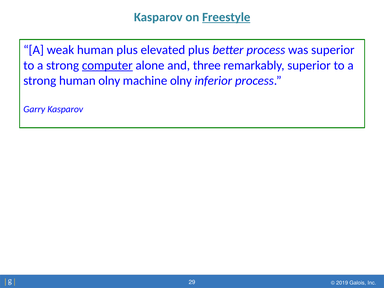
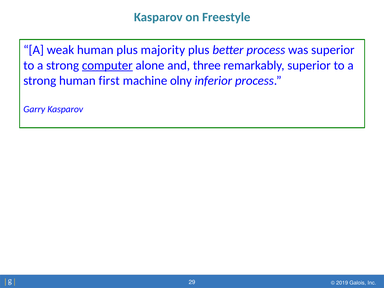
Freestyle underline: present -> none
elevated: elevated -> majority
human olny: olny -> first
